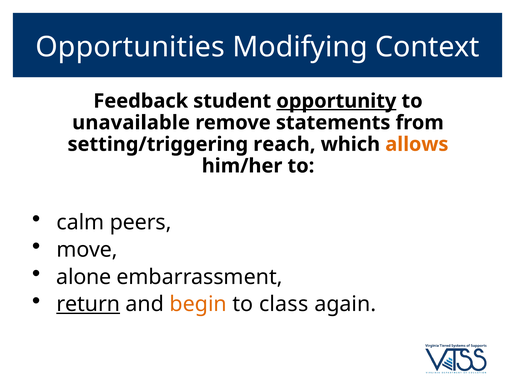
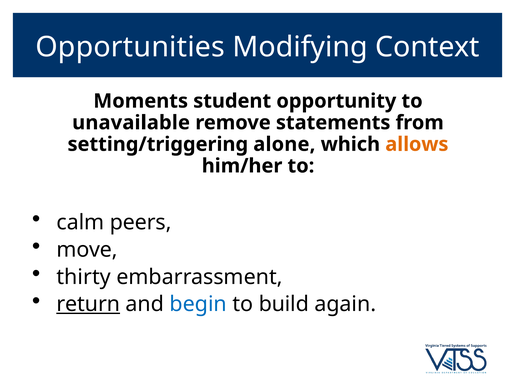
Feedback: Feedback -> Moments
opportunity underline: present -> none
reach: reach -> alone
alone: alone -> thirty
begin colour: orange -> blue
class: class -> build
